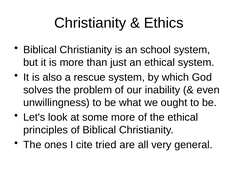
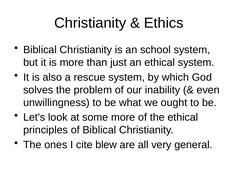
tried: tried -> blew
